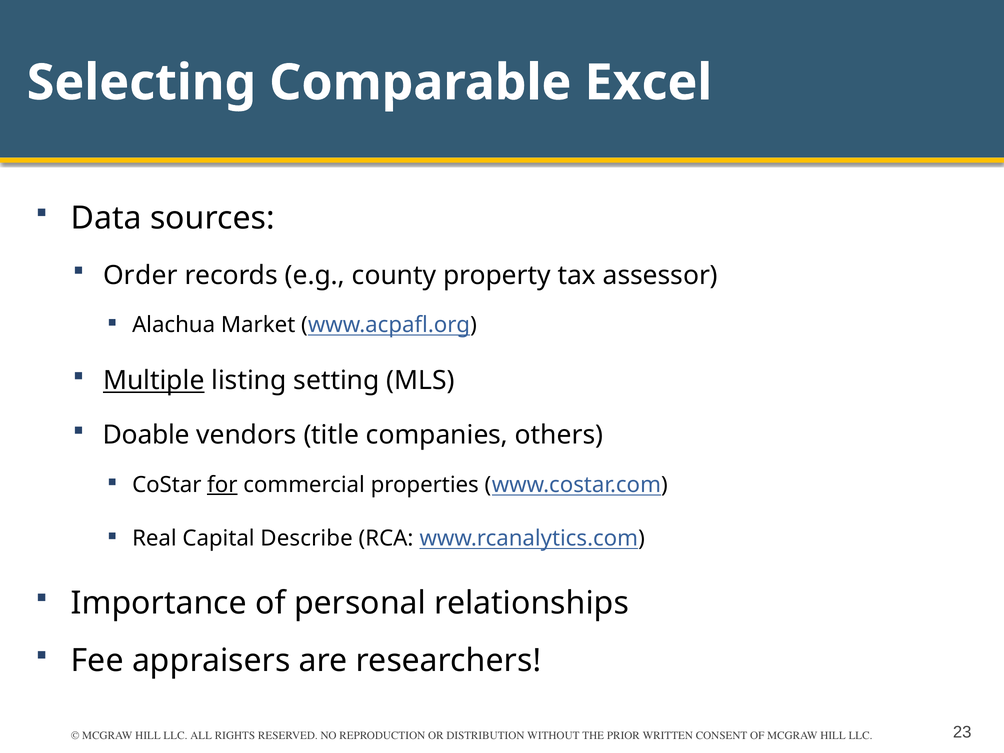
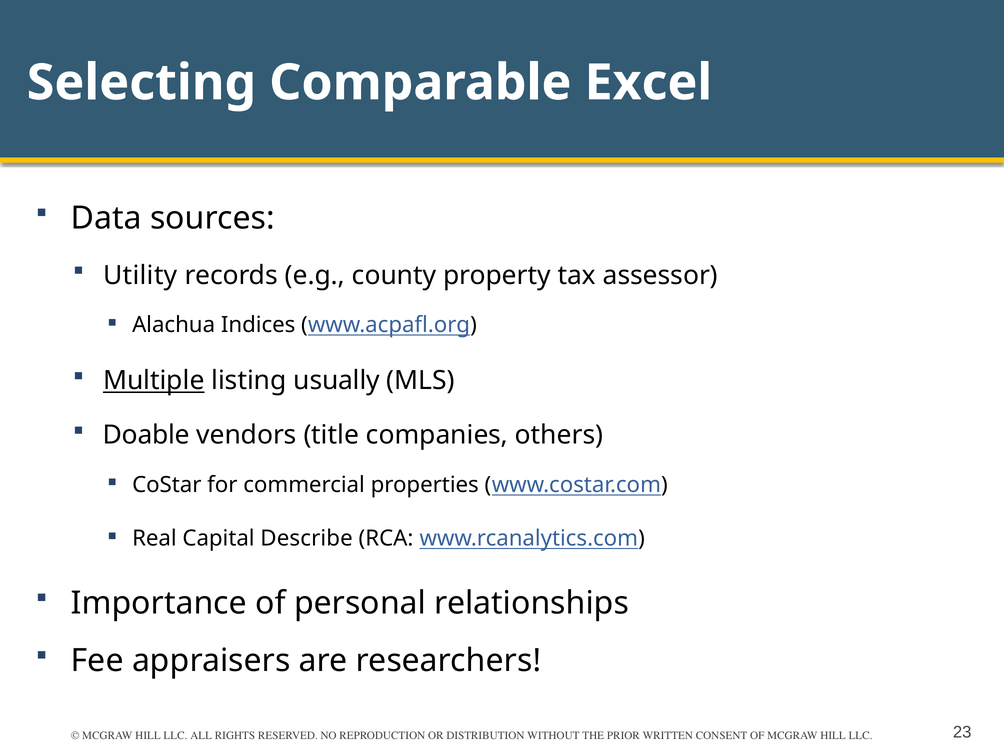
Order: Order -> Utility
Market: Market -> Indices
setting: setting -> usually
for underline: present -> none
